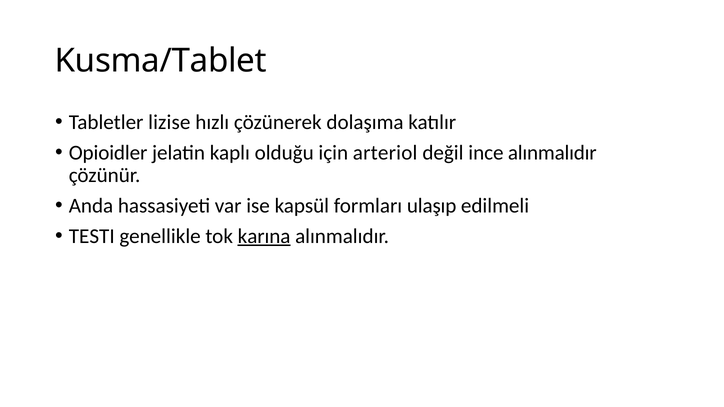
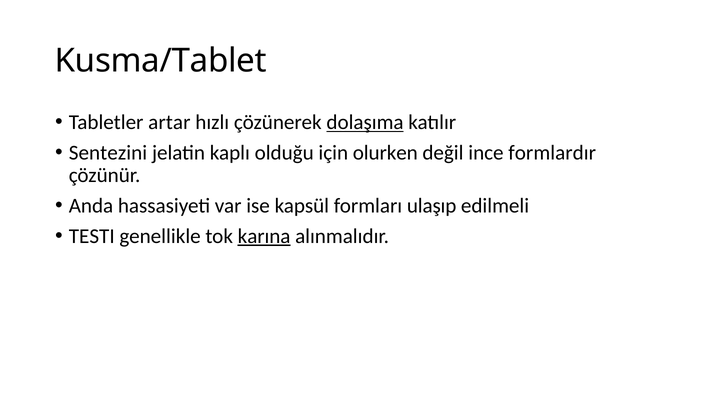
lizise: lizise -> artar
dolaşıma underline: none -> present
Opioidler: Opioidler -> Sentezini
arteriol: arteriol -> olurken
ince alınmalıdır: alınmalıdır -> formlardır
